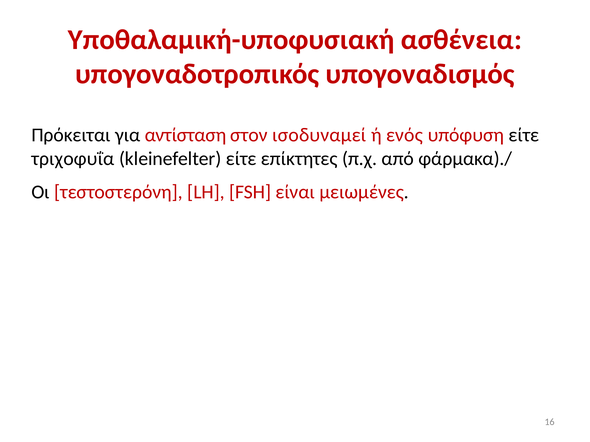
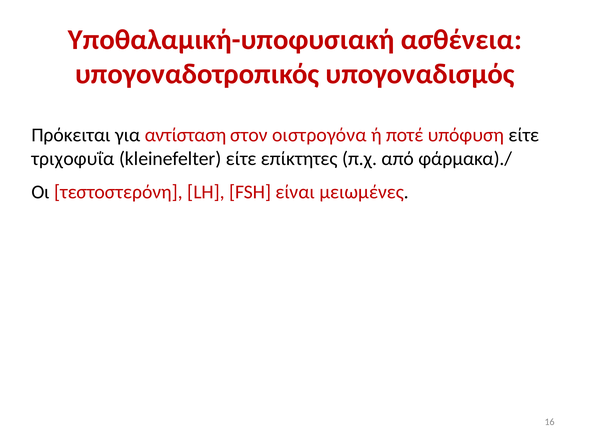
ισοδυναμεί: ισοδυναμεί -> οιστρογόνα
ενός: ενός -> ποτέ
